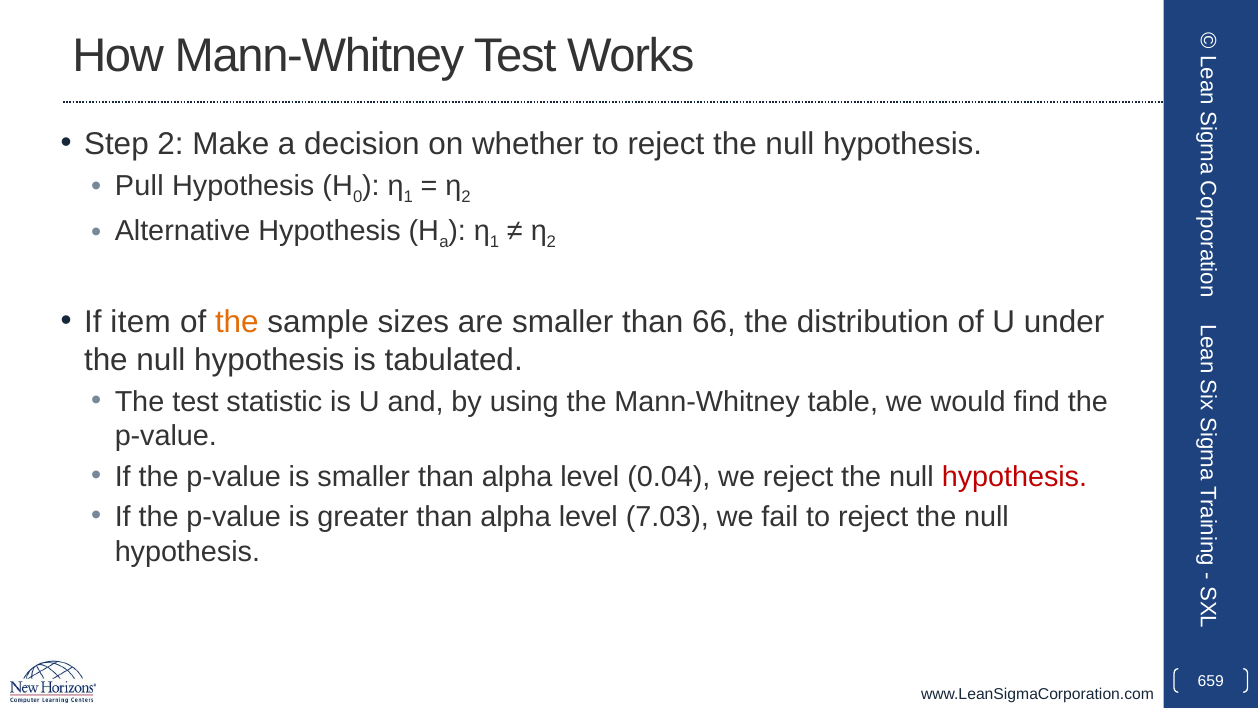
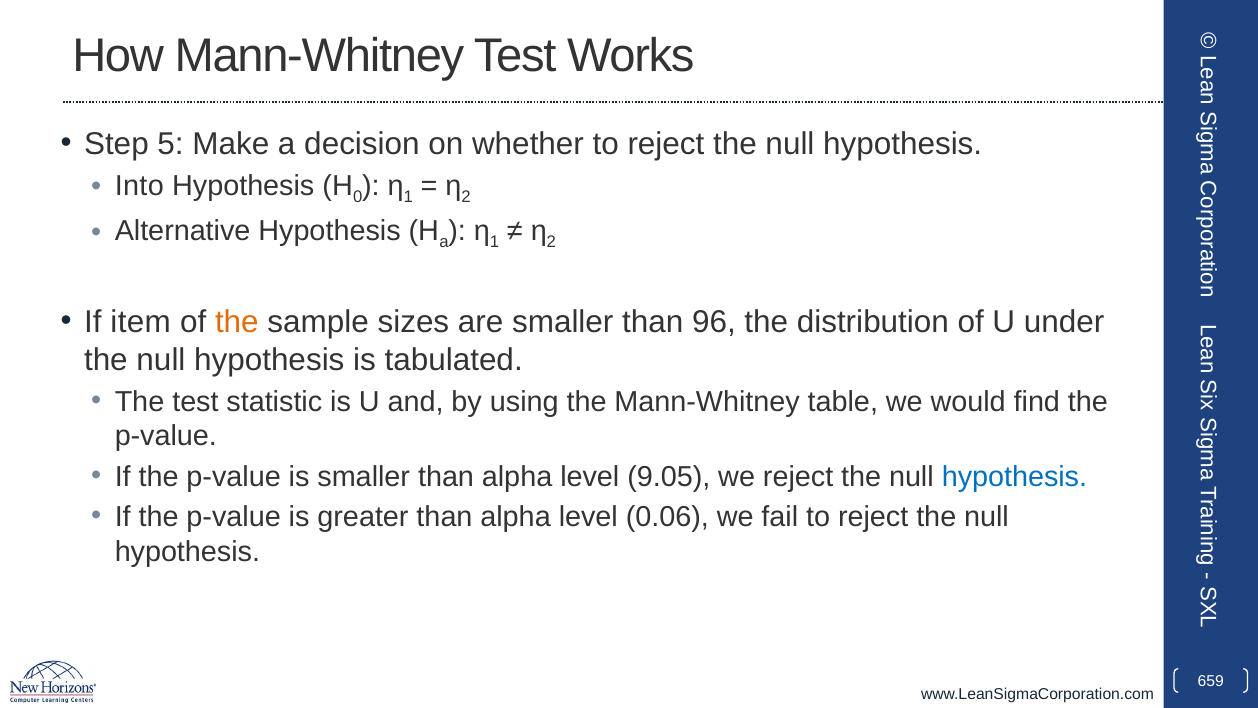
Step 2: 2 -> 5
Pull: Pull -> Into
66: 66 -> 96
0.04: 0.04 -> 9.05
hypothesis at (1014, 476) colour: red -> blue
7.03: 7.03 -> 0.06
